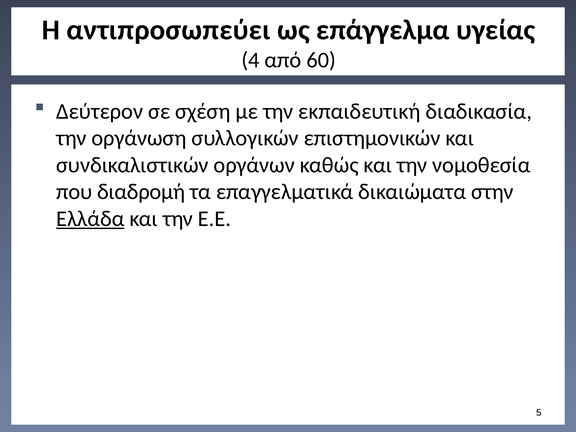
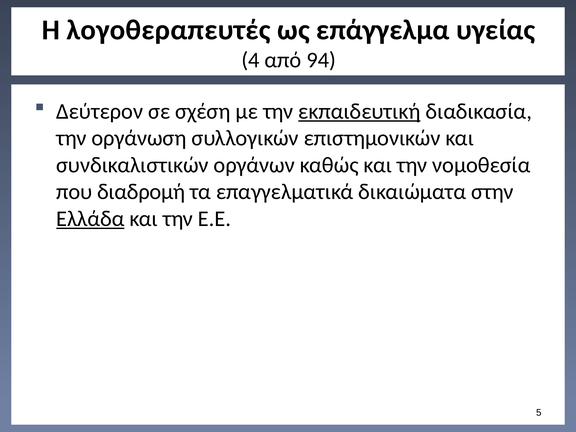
αντιπροσωπεύει: αντιπροσωπεύει -> λογοθεραπευτές
60: 60 -> 94
εκπαιδευτική underline: none -> present
